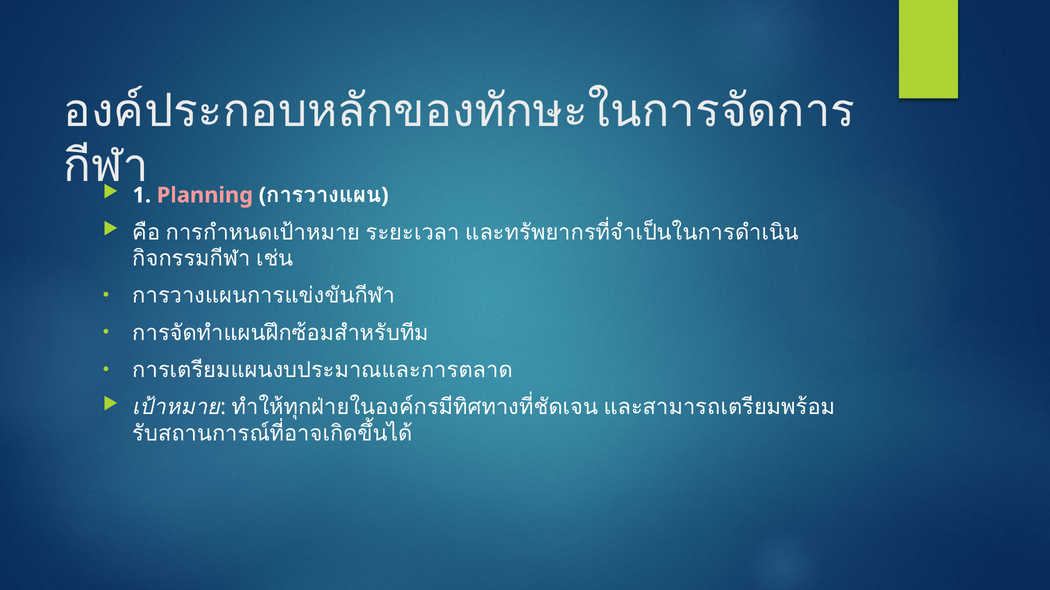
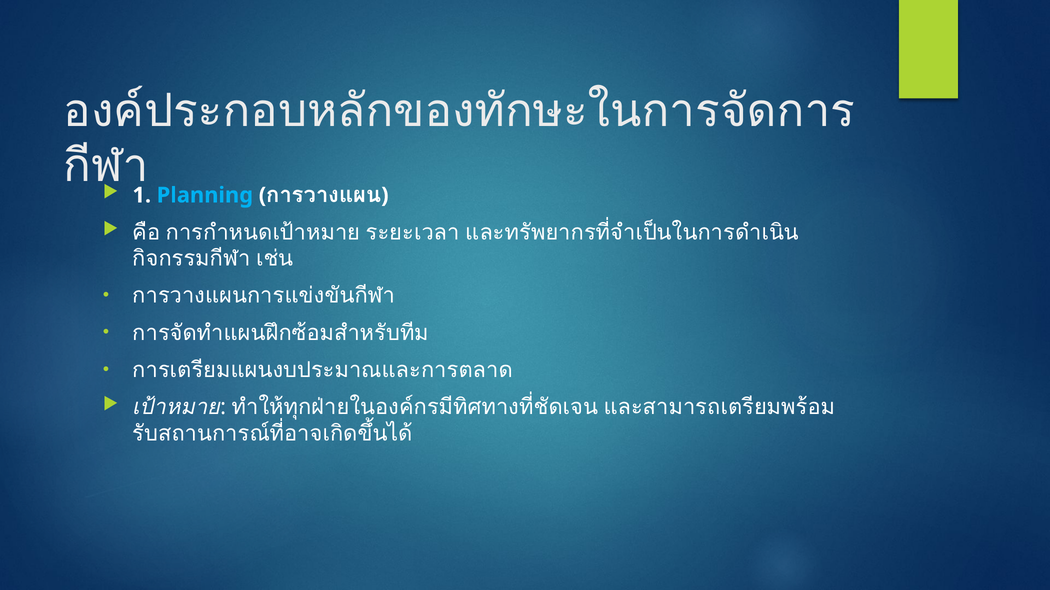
Planning colour: pink -> light blue
